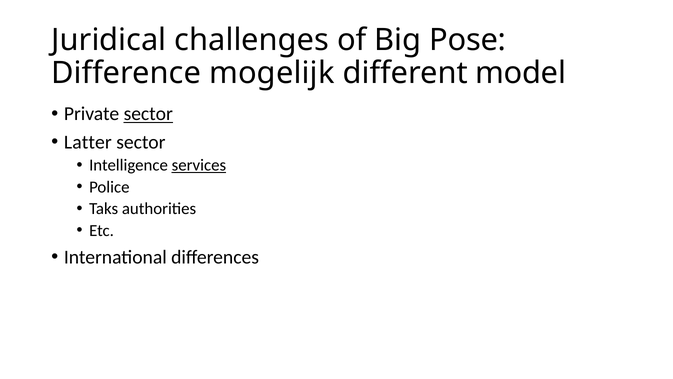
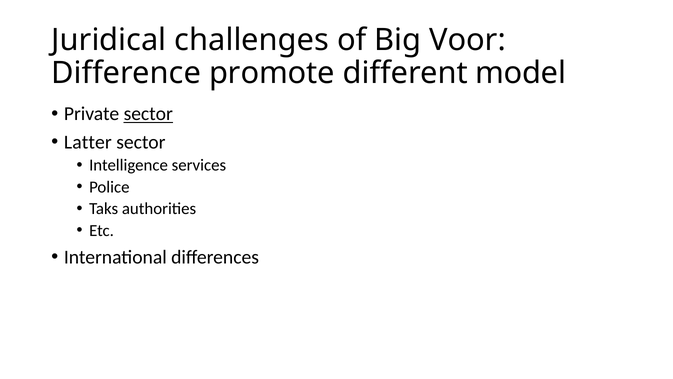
Pose: Pose -> Voor
mogelijk: mogelijk -> promote
services underline: present -> none
